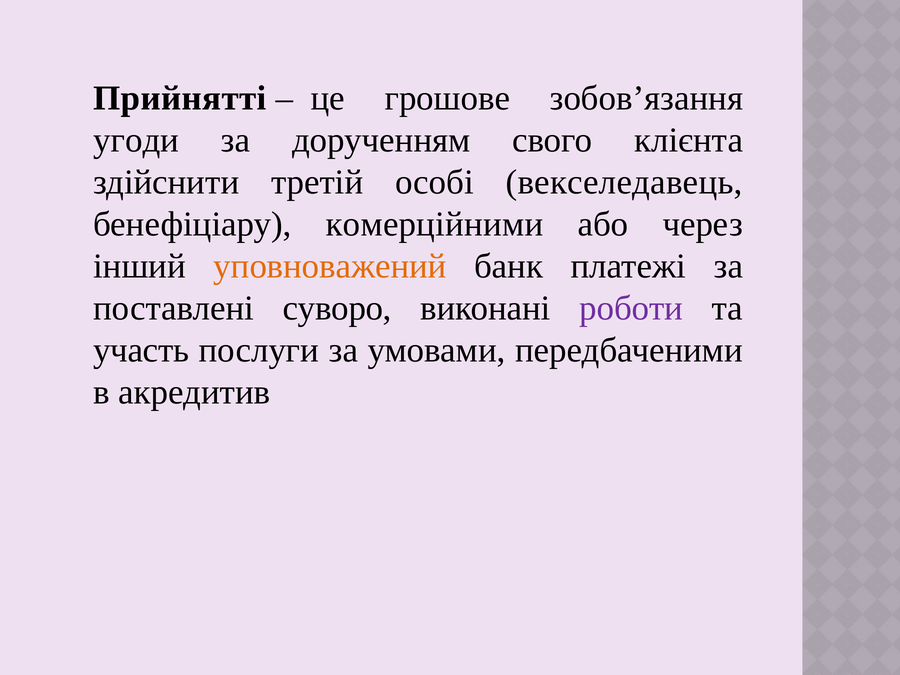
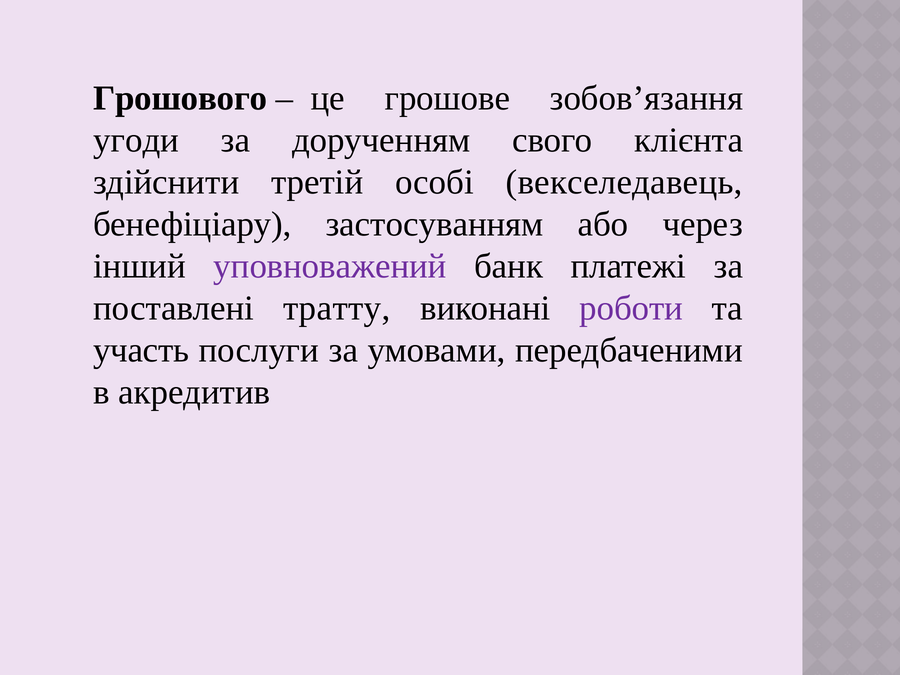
Прийнятті: Прийнятті -> Грошового
комерційними: комерційними -> застосуванням
уповноважений colour: orange -> purple
суворо: суворо -> тратту
